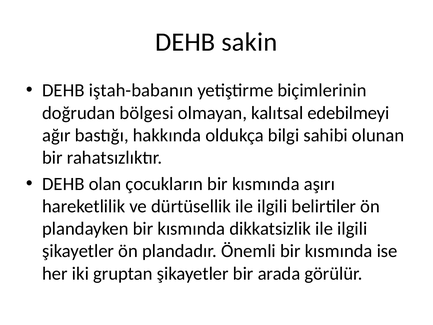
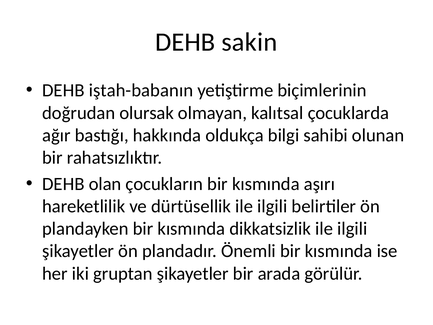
bölgesi: bölgesi -> olursak
edebilmeyi: edebilmeyi -> çocuklarda
